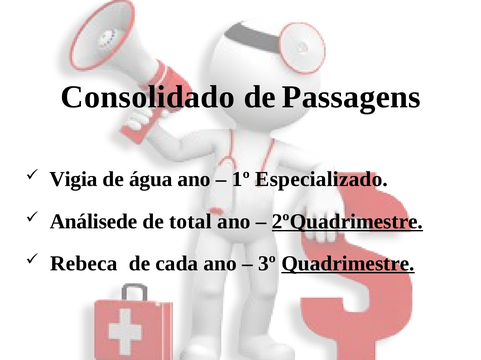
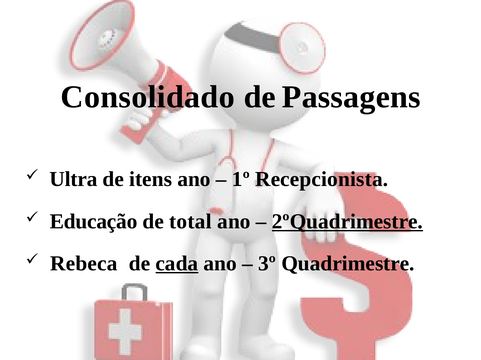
Vigia: Vigia -> Ultra
água: água -> itens
Especializado: Especializado -> Recepcionista
Análisede: Análisede -> Educação
cada underline: none -> present
Quadrimestre underline: present -> none
